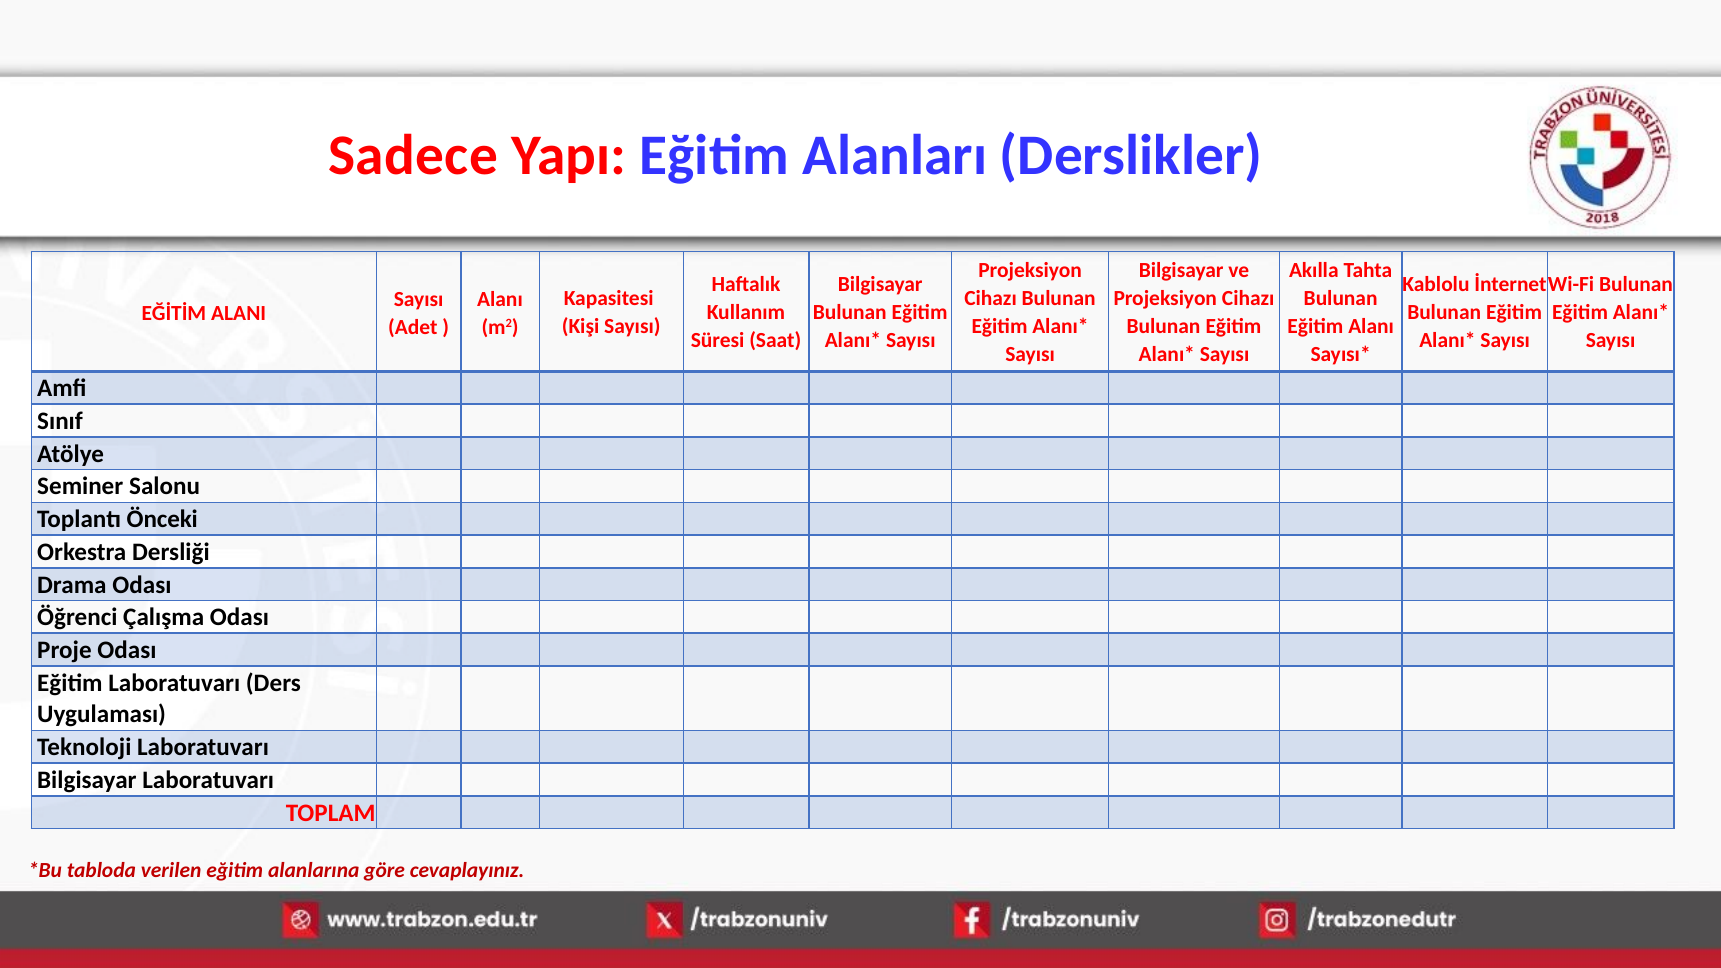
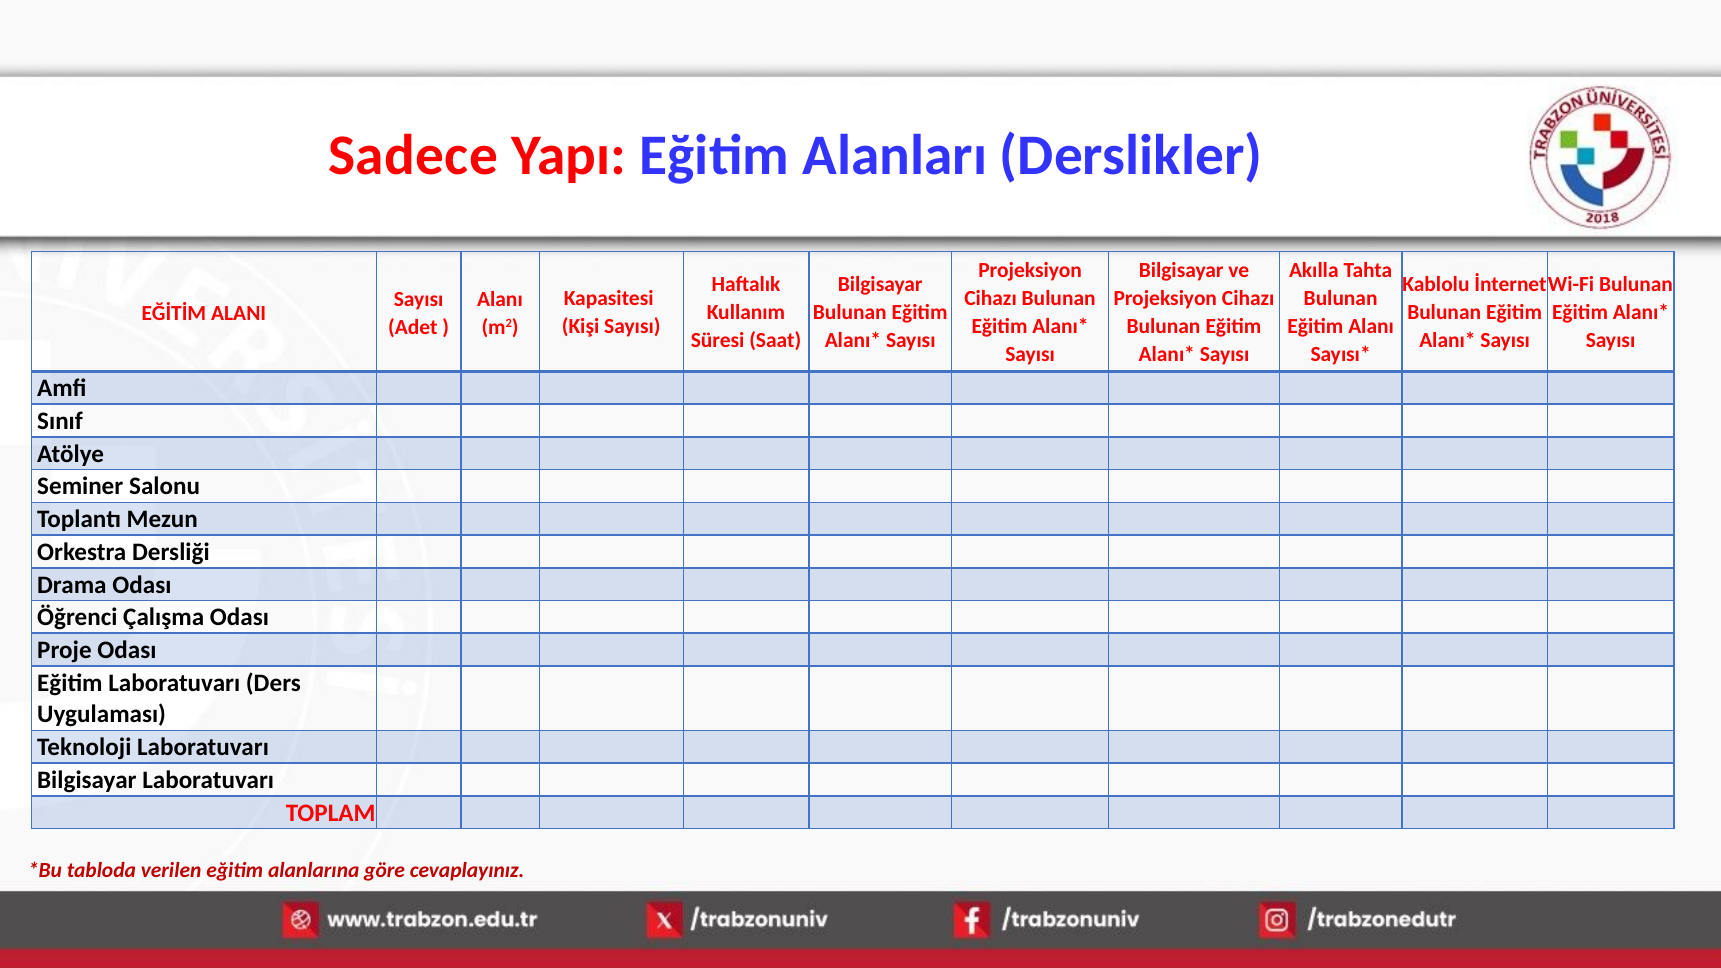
Önceki: Önceki -> Mezun
